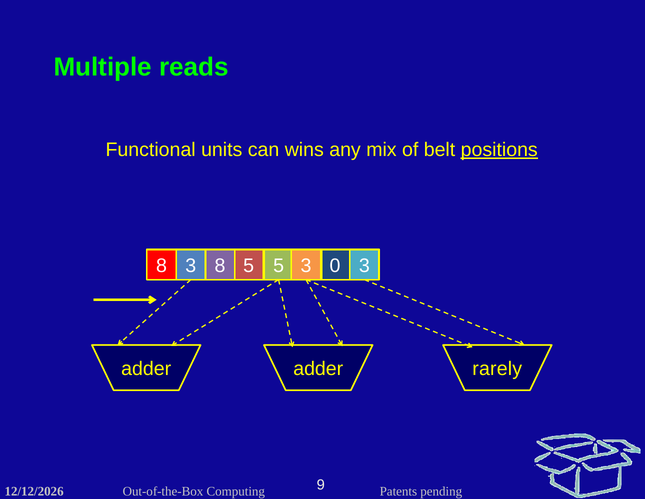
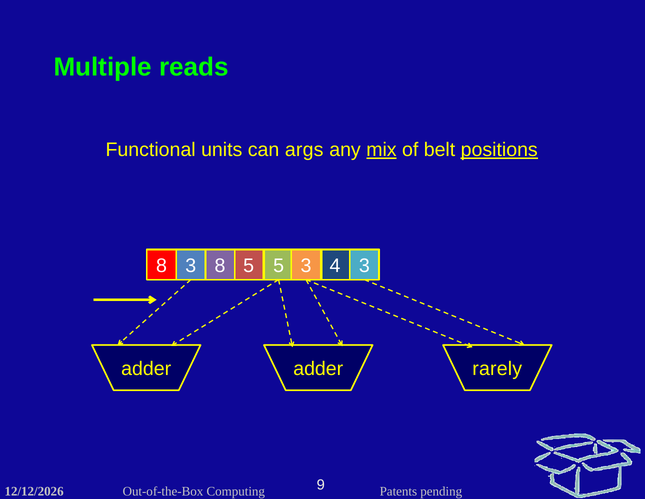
wins: wins -> args
mix underline: none -> present
0: 0 -> 4
